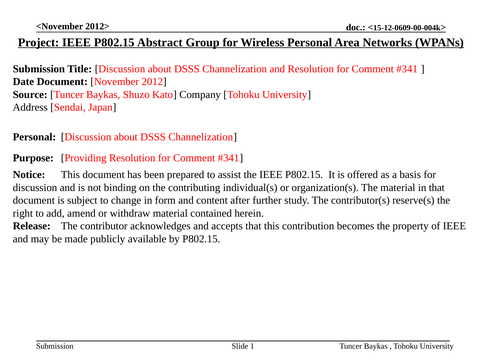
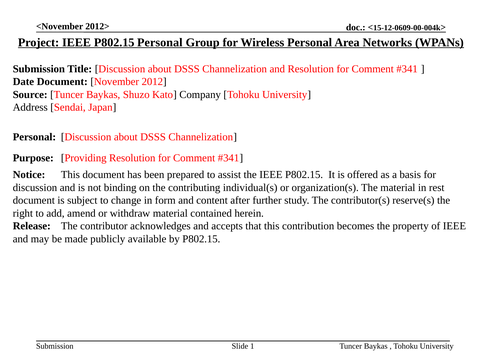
P802.15 Abstract: Abstract -> Personal
in that: that -> rest
